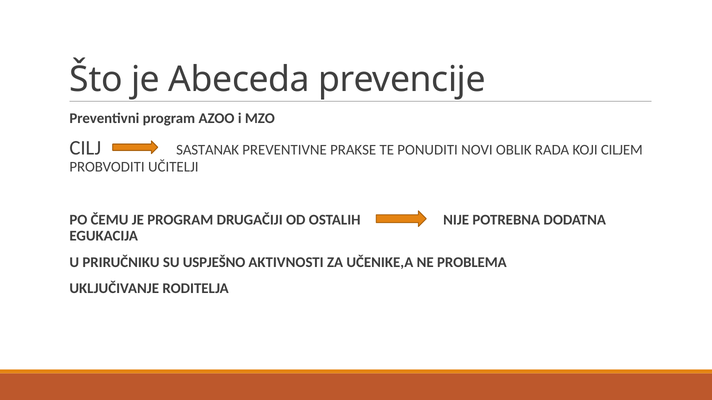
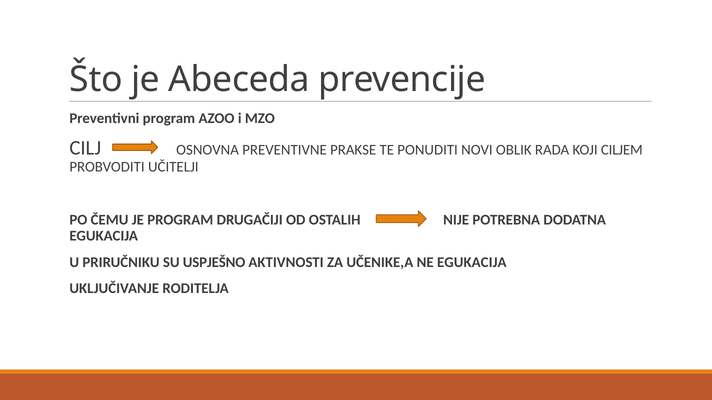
SASTANAK: SASTANAK -> OSNOVNA
NE PROBLEMA: PROBLEMA -> EGUKACIJA
